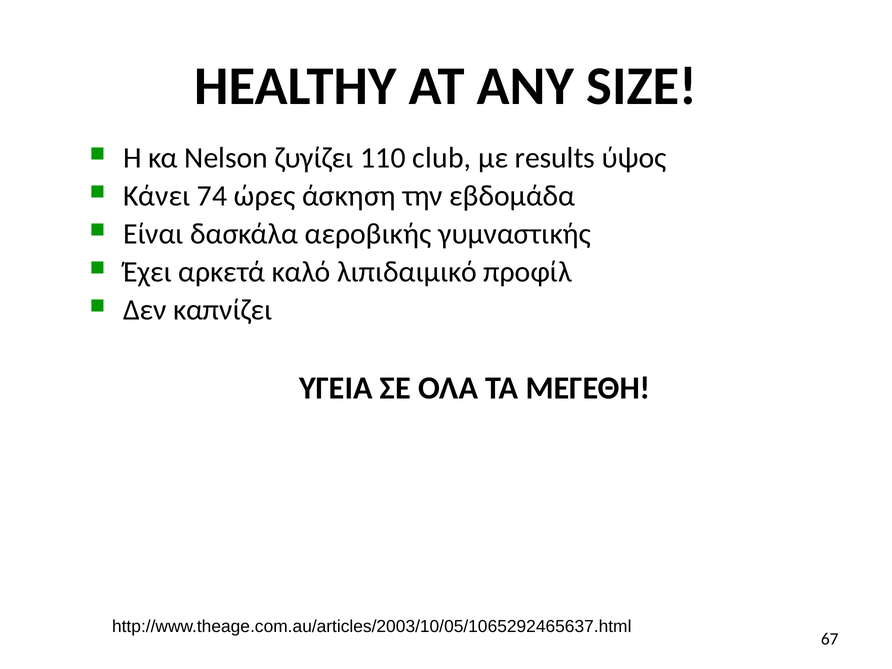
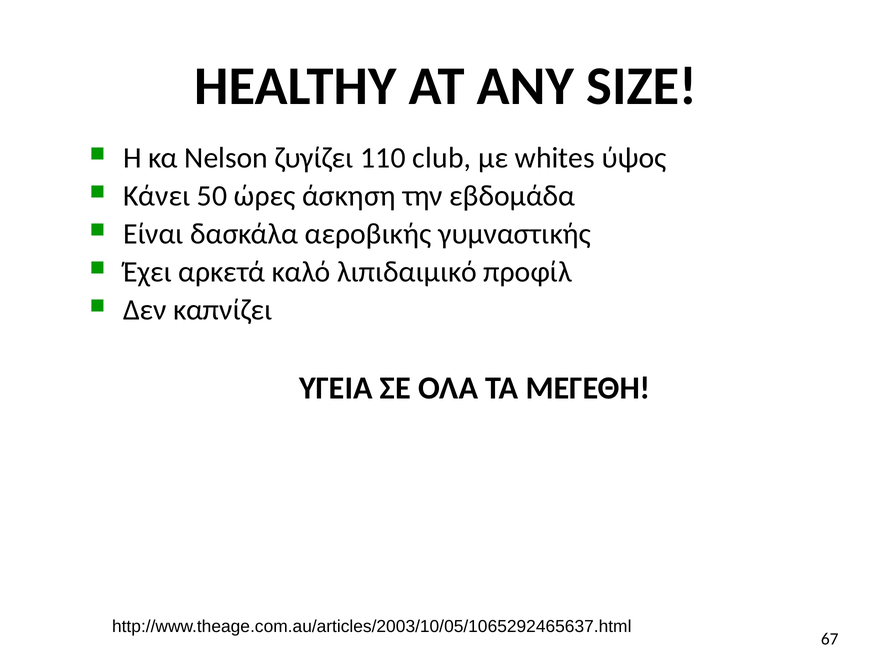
results: results -> whites
74: 74 -> 50
